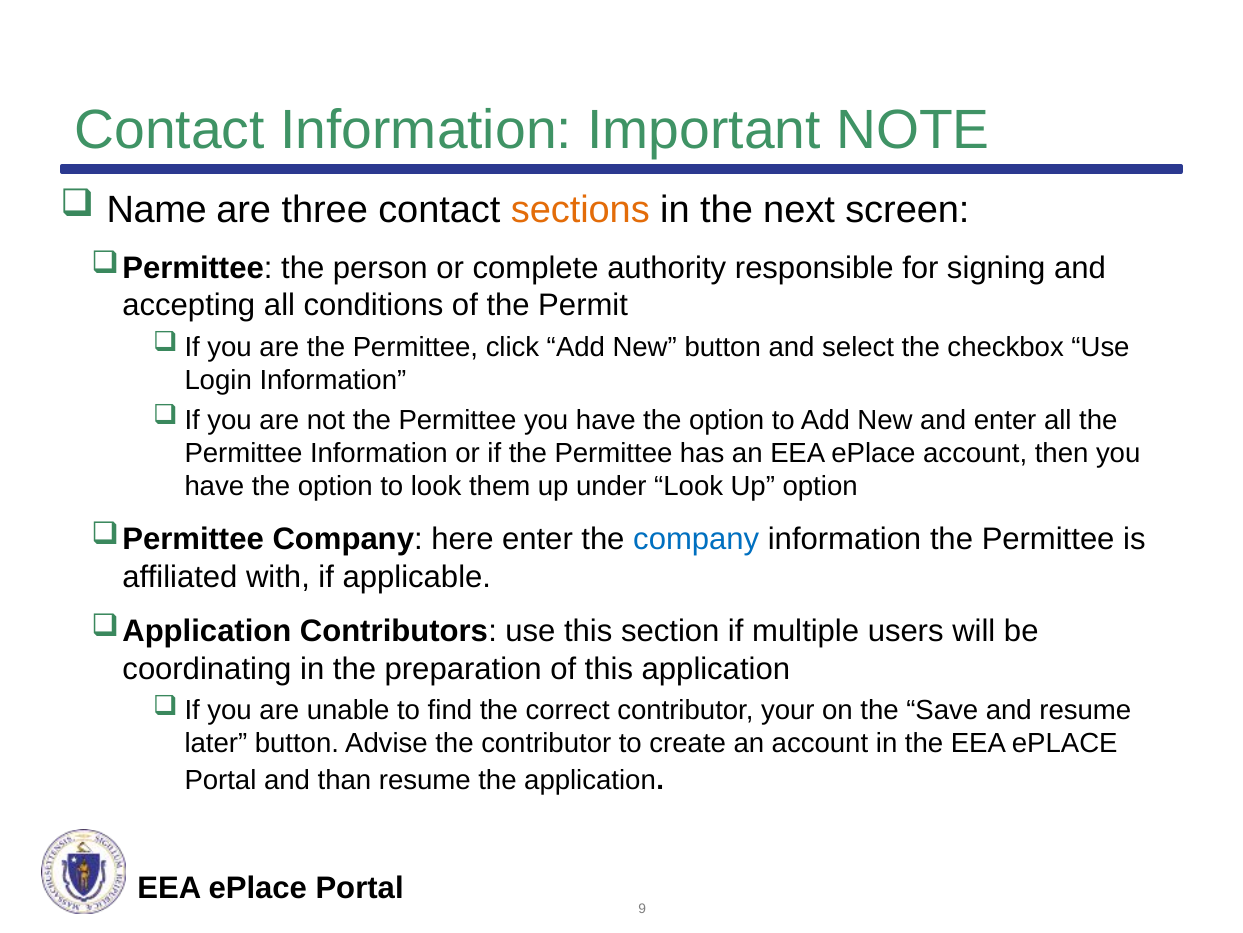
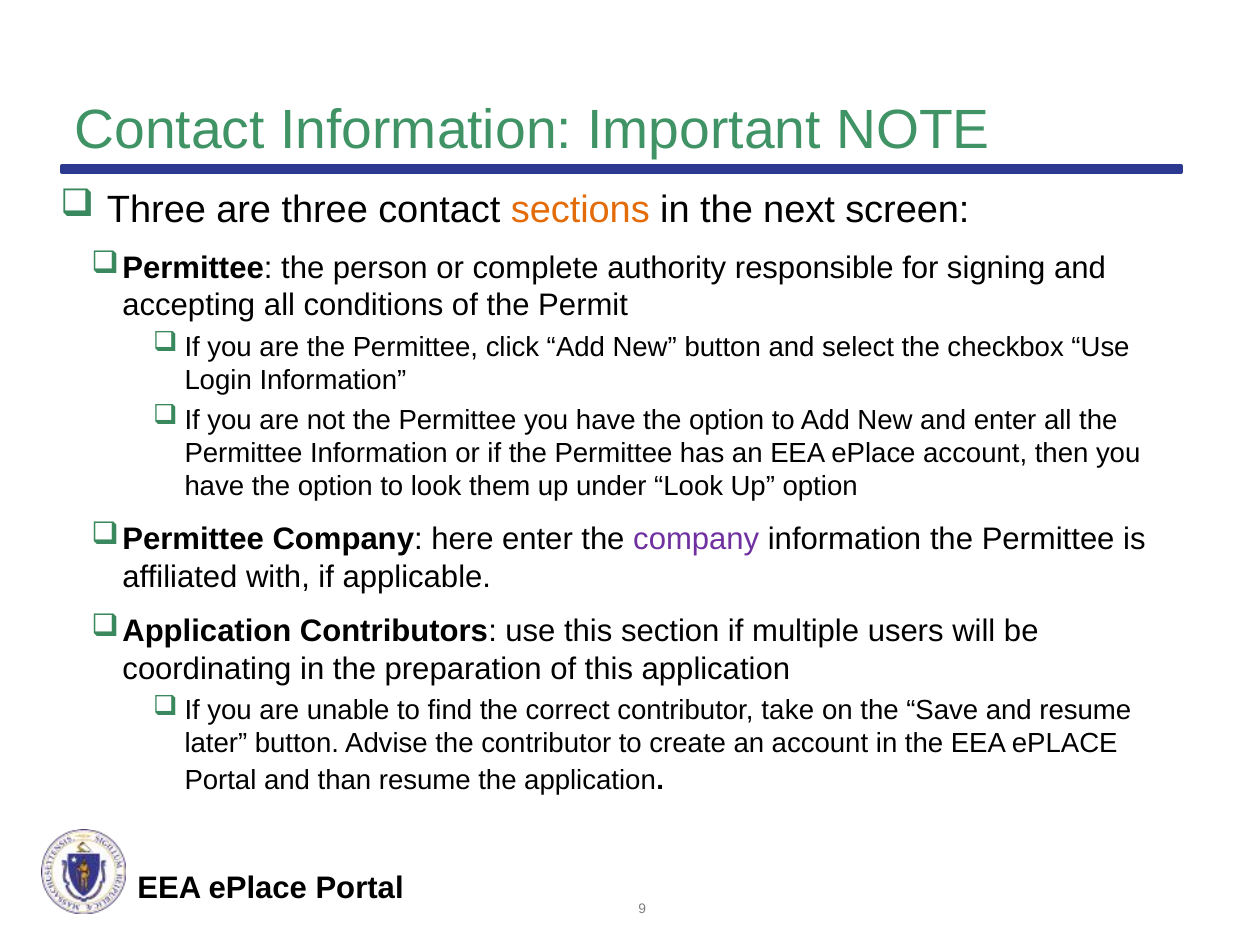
Name at (157, 210): Name -> Three
company at (696, 539) colour: blue -> purple
your: your -> take
